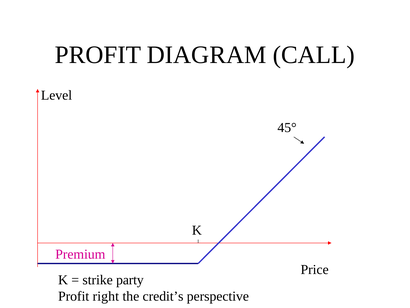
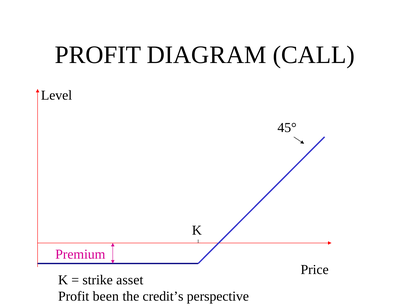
party: party -> asset
right: right -> been
